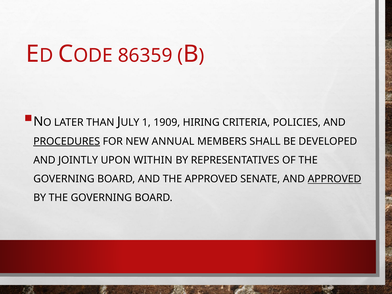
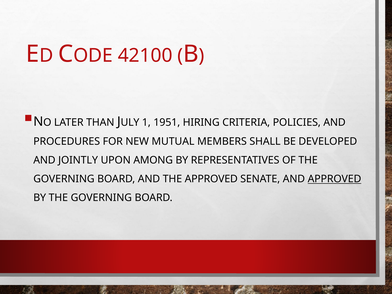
86359: 86359 -> 42100
1909: 1909 -> 1951
PROCEDURES underline: present -> none
ANNUAL: ANNUAL -> MUTUAL
WITHIN: WITHIN -> AMONG
